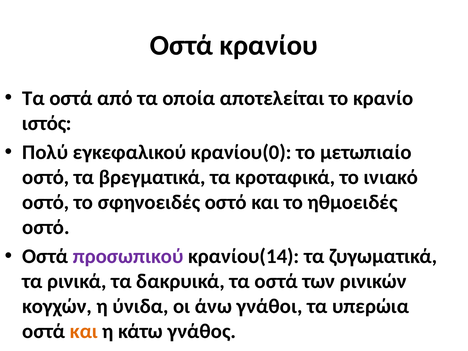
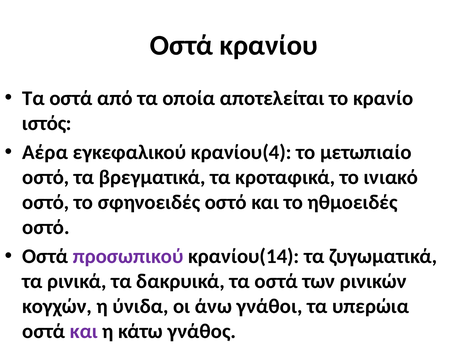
Πολύ: Πολύ -> Αέρα
κρανίου(0: κρανίου(0 -> κρανίου(4
και at (84, 331) colour: orange -> purple
